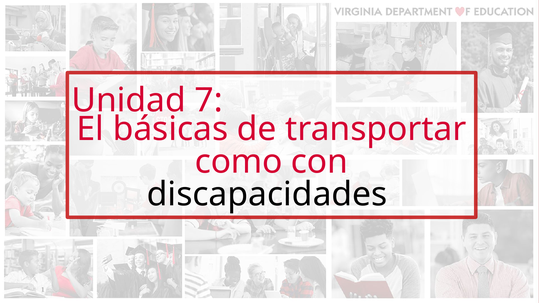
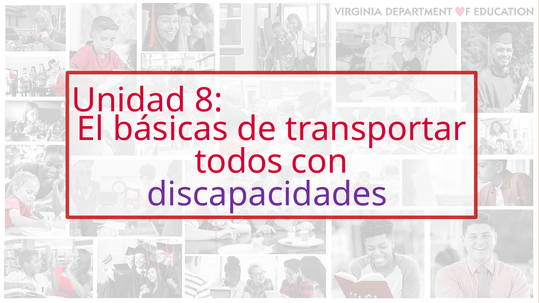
7: 7 -> 8
como: como -> todos
discapacidades colour: black -> purple
